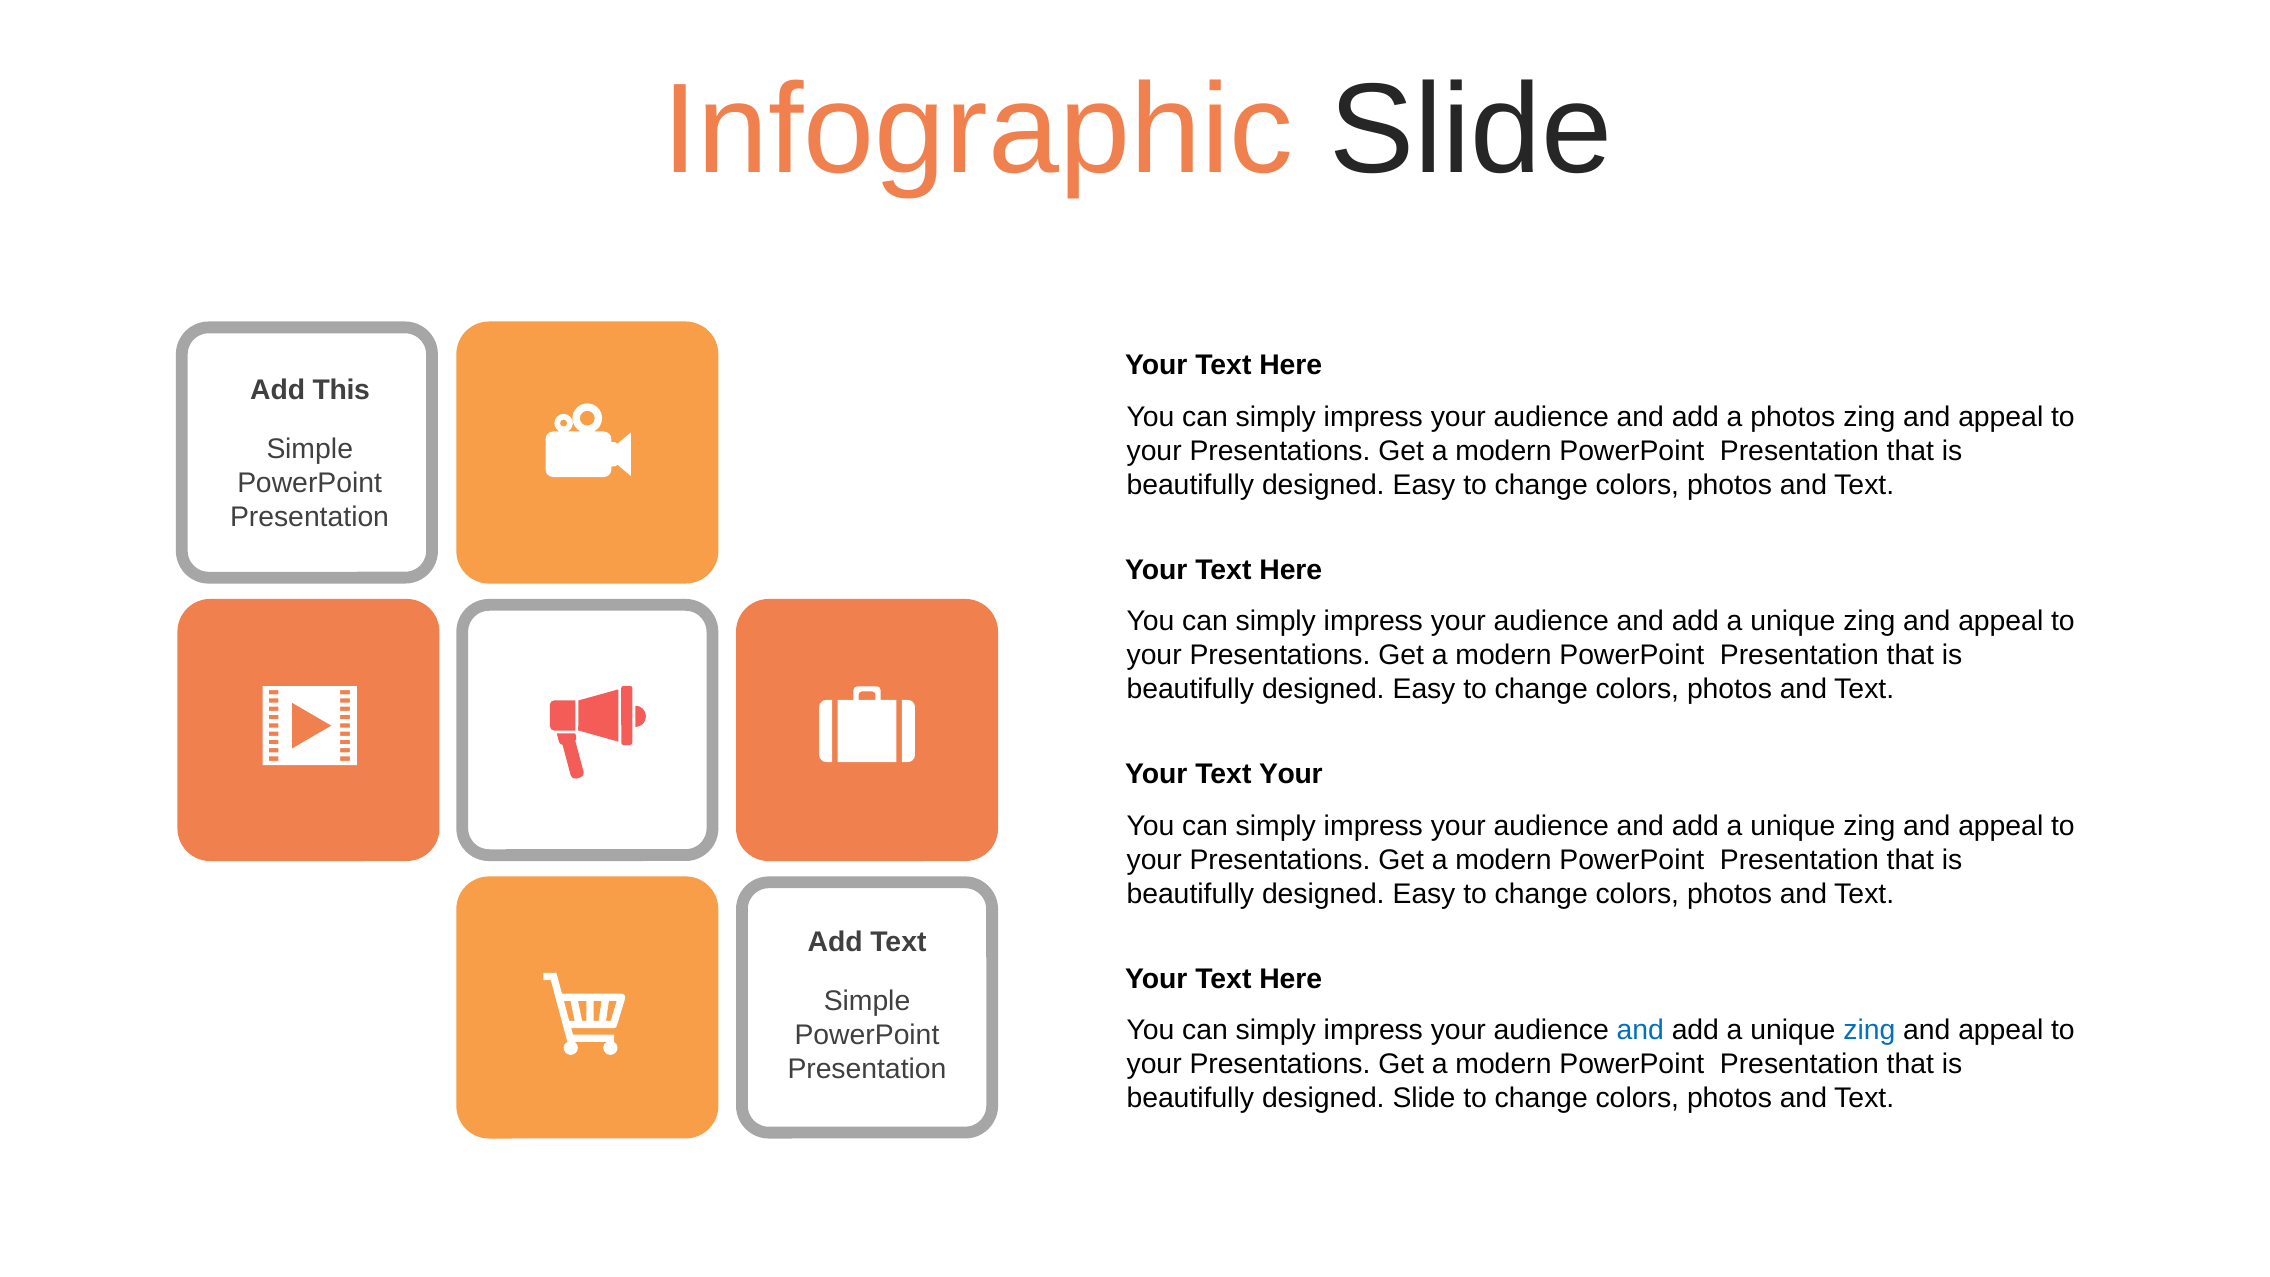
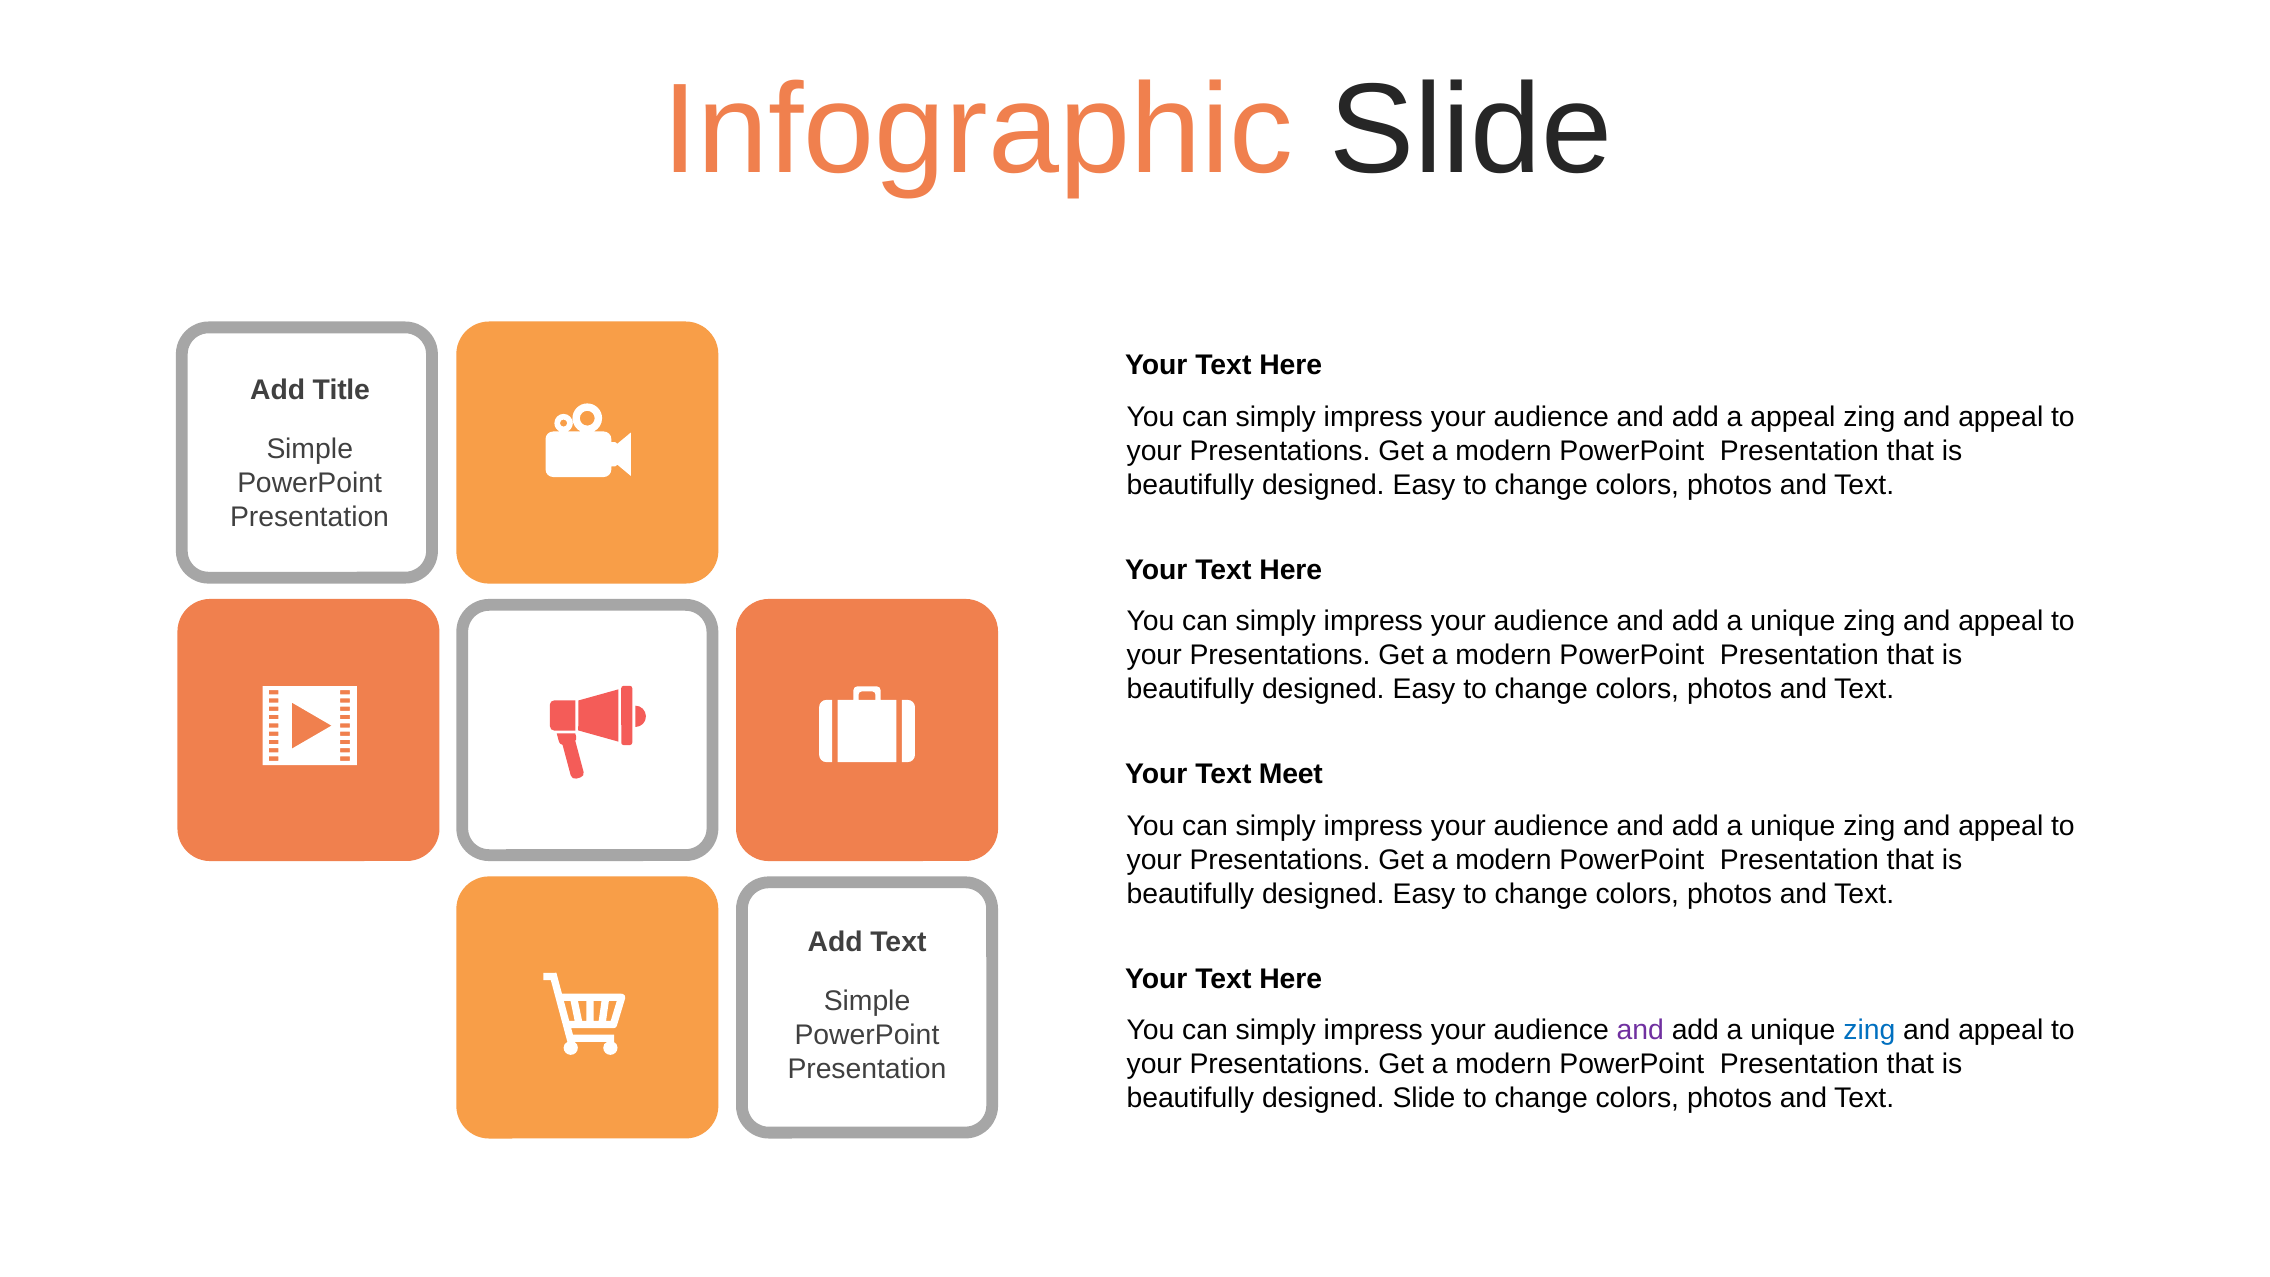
This: This -> Title
a photos: photos -> appeal
Your Text Your: Your -> Meet
and at (1640, 1030) colour: blue -> purple
